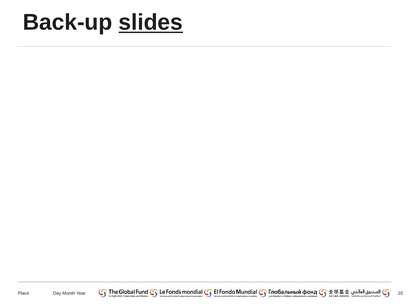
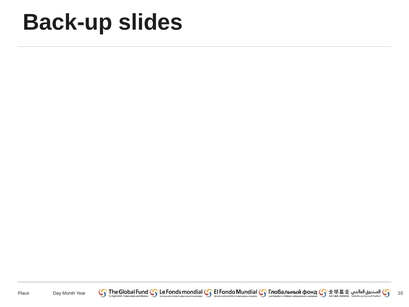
slides underline: present -> none
